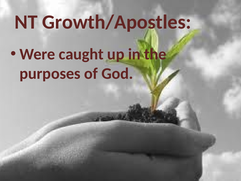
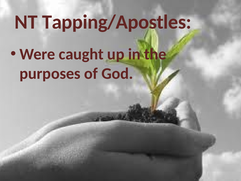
Growth/Apostles: Growth/Apostles -> Tapping/Apostles
